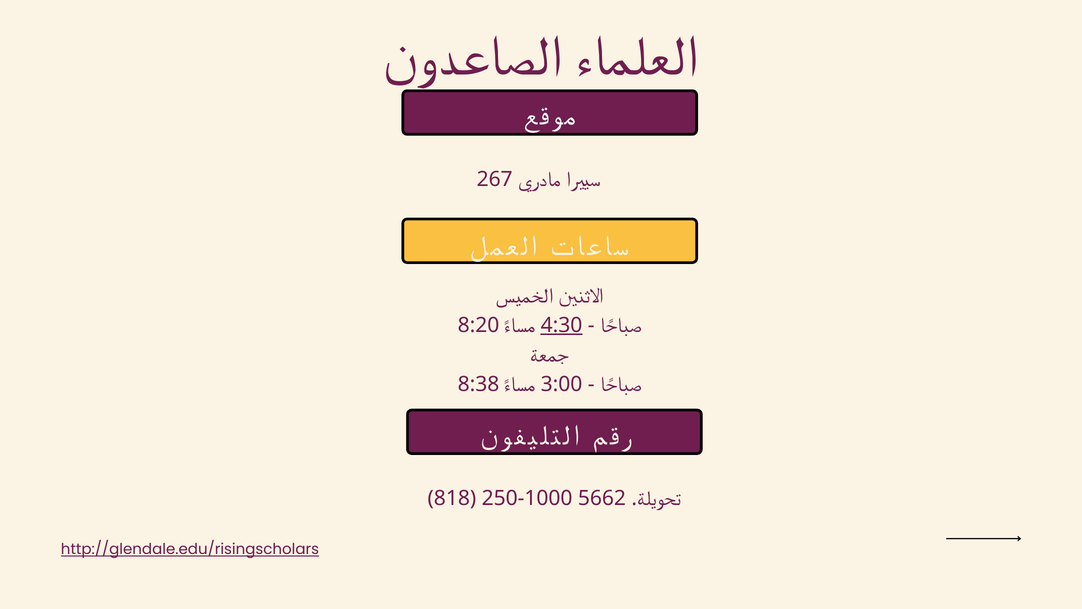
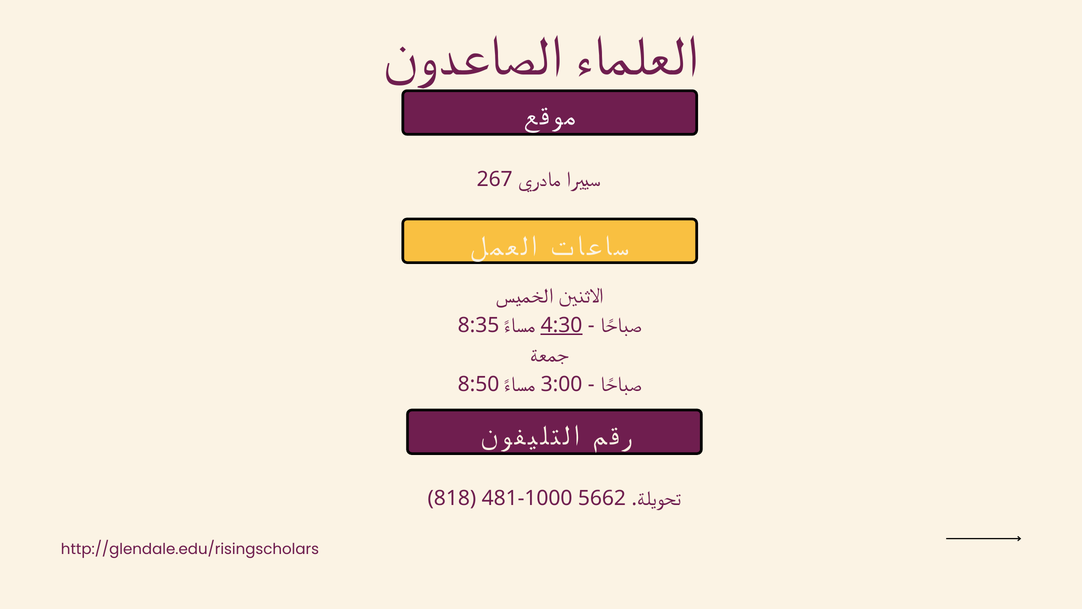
8:20: 8:20 -> 8:35
8:38: 8:38 -> 8:50
250-1000: 250-1000 -> 481-1000
http://glendale.edu/risingscholars underline: present -> none
